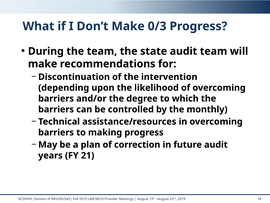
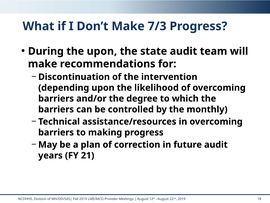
0/3: 0/3 -> 7/3
the team: team -> upon
